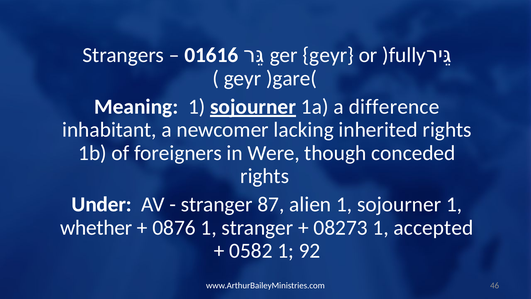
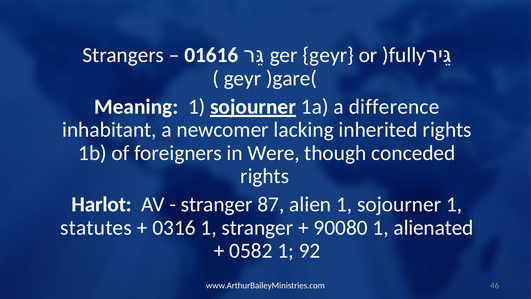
Under: Under -> Harlot
whether: whether -> statutes
0876: 0876 -> 0316
08273: 08273 -> 90080
accepted: accepted -> alienated
